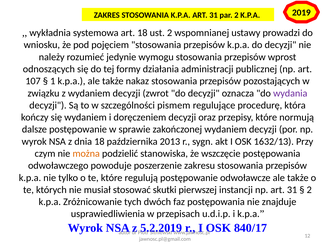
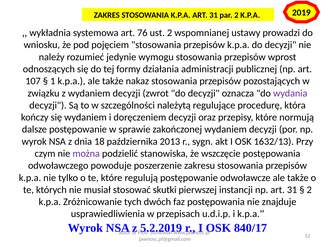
art 18: 18 -> 76
pismem: pismem -> należytą
można colour: orange -> purple
